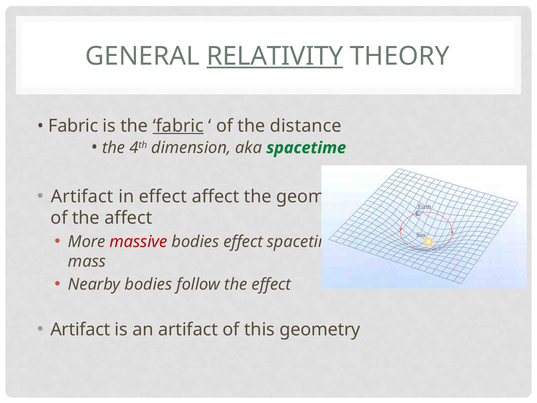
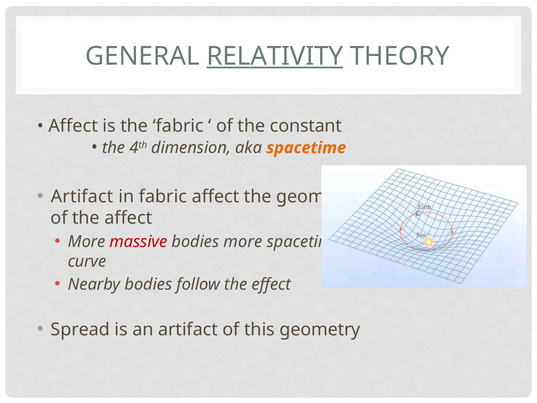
Fabric at (73, 126): Fabric -> Affect
fabric at (178, 126) underline: present -> none
distance: distance -> constant
spacetime at (306, 148) colour: green -> orange
in effect: effect -> fabric
bodies effect: effect -> more
mass: mass -> curve
Artifact at (80, 329): Artifact -> Spread
